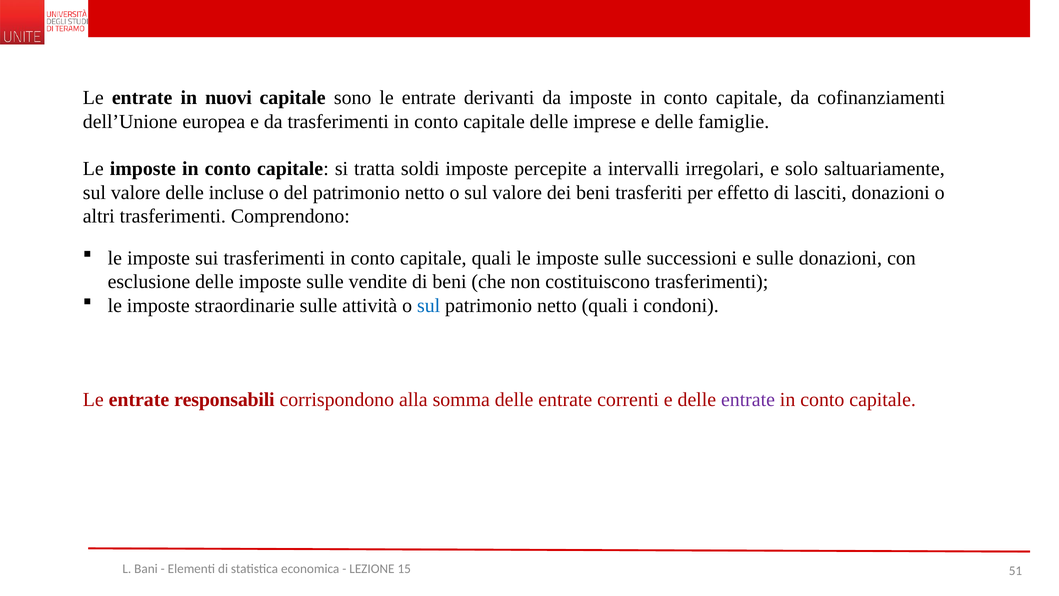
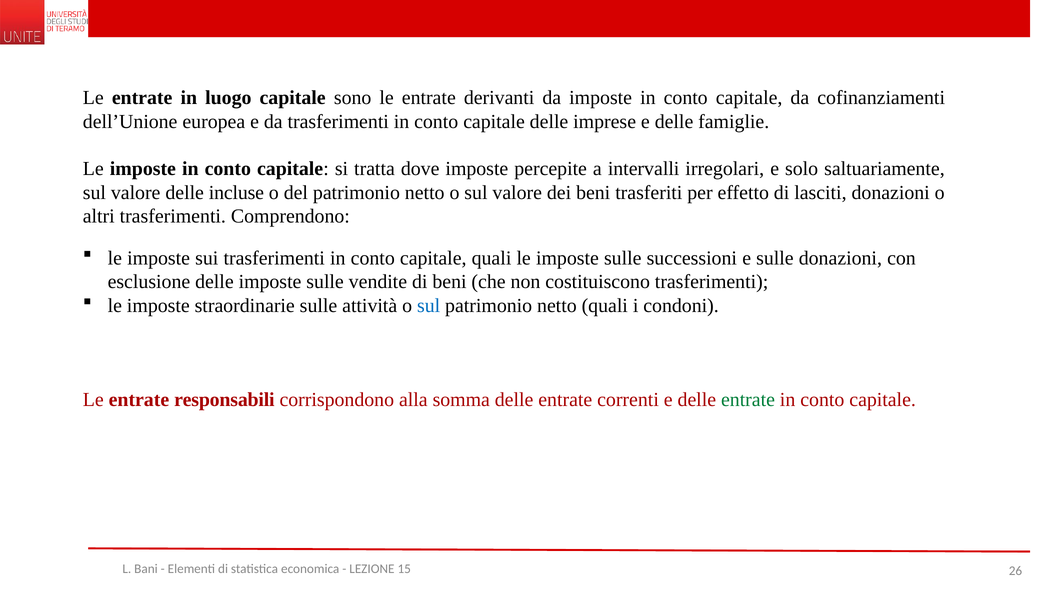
nuovi: nuovi -> luogo
soldi: soldi -> dove
entrate at (748, 399) colour: purple -> green
51: 51 -> 26
